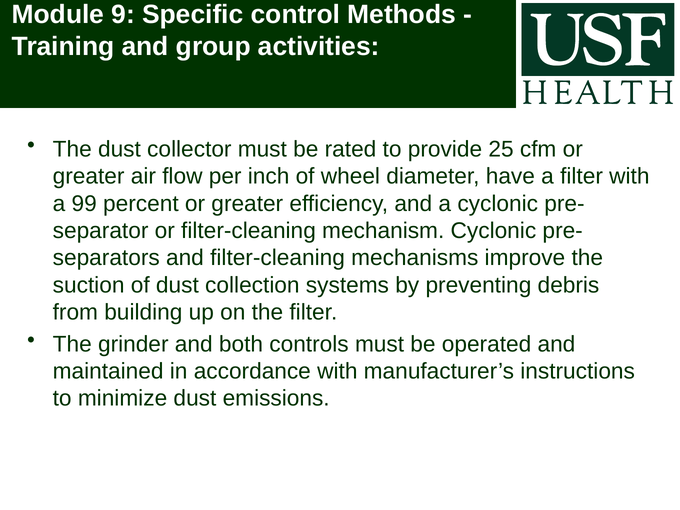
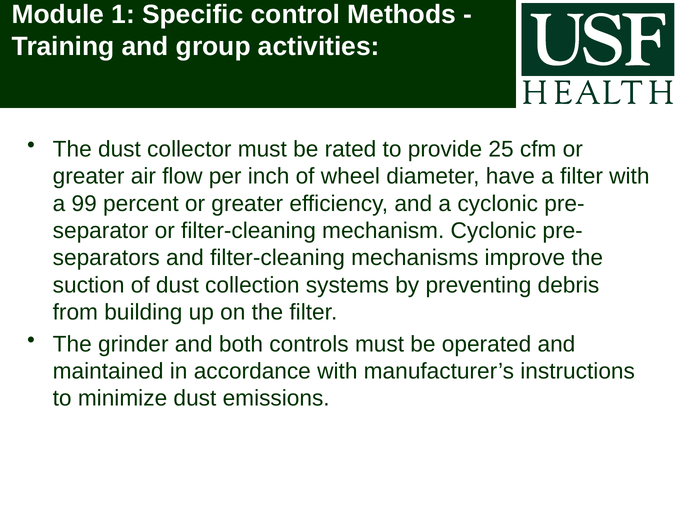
9: 9 -> 1
